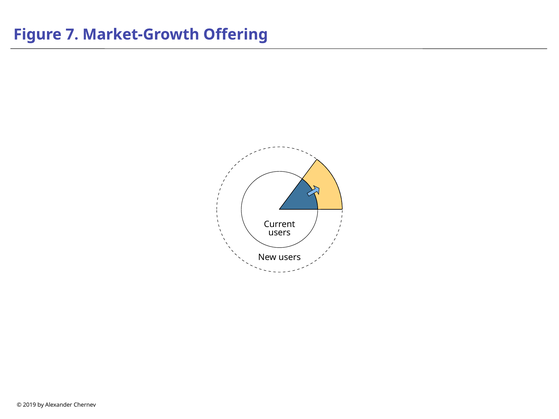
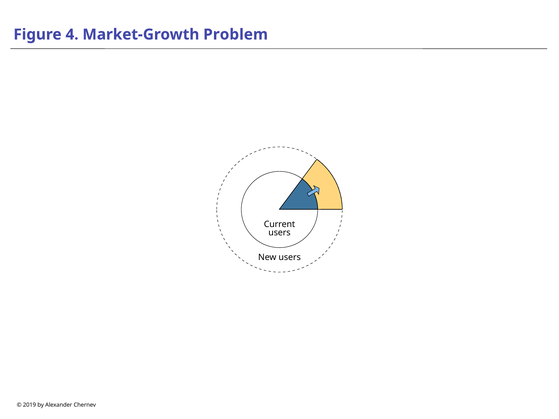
7: 7 -> 4
Offering: Offering -> Problem
